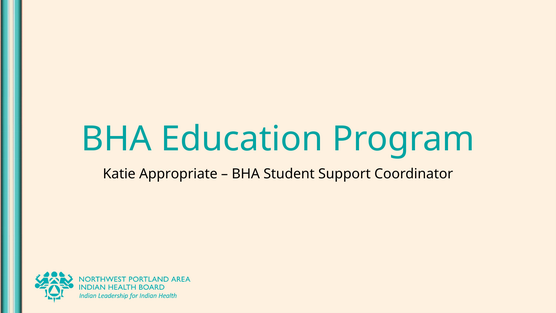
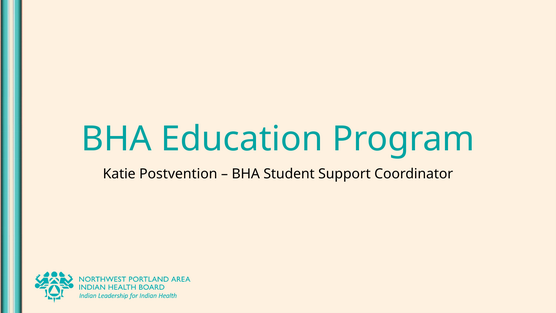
Appropriate: Appropriate -> Postvention
